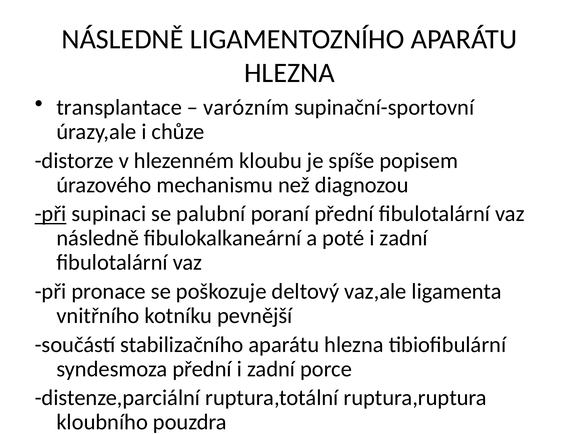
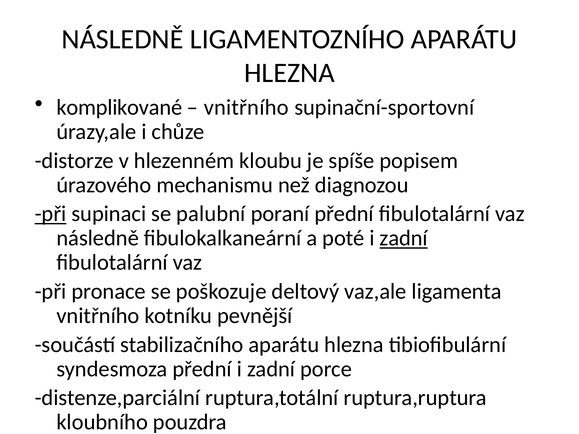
transplantace: transplantace -> komplikované
varózním at (246, 107): varózním -> vnitřního
zadní at (404, 238) underline: none -> present
